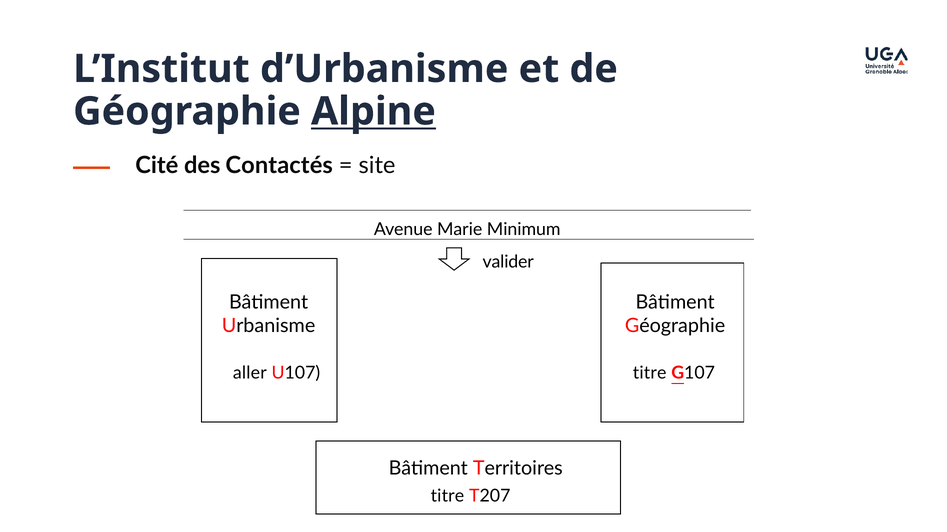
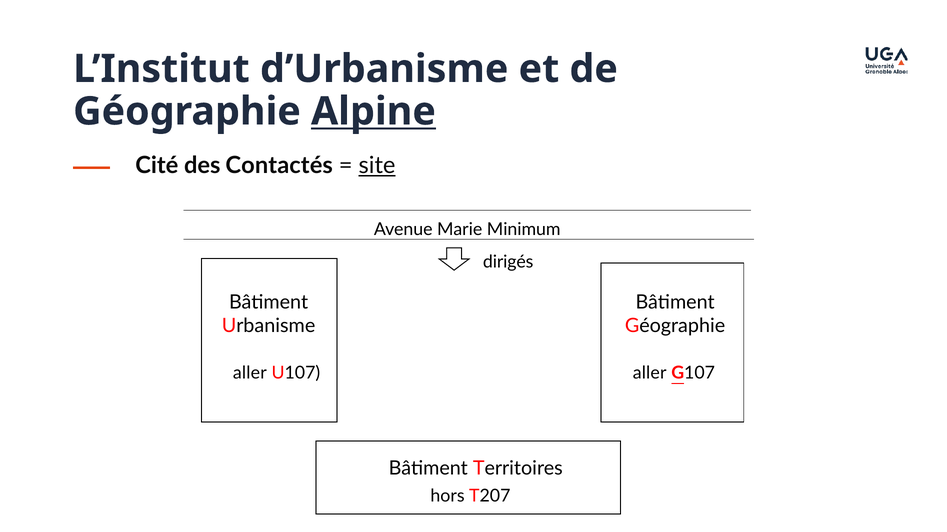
site underline: none -> present
valider: valider -> dirigés
U107 titre: titre -> aller
titre at (447, 496): titre -> hors
